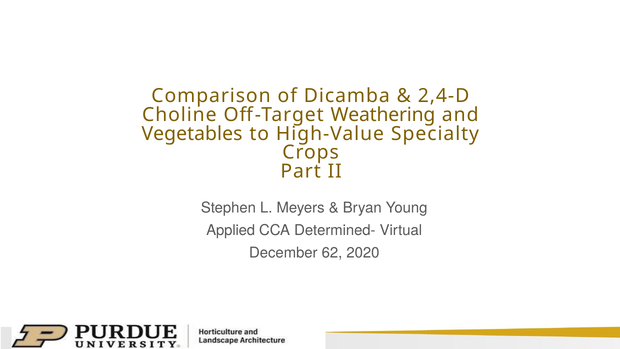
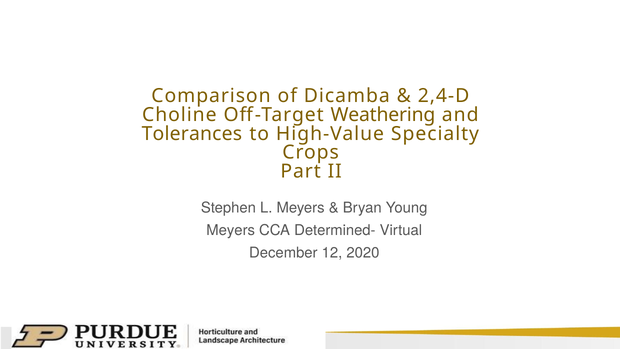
Vegetables: Vegetables -> Tolerances
Applied at (231, 230): Applied -> Meyers
62: 62 -> 12
